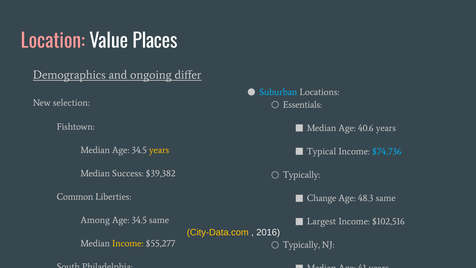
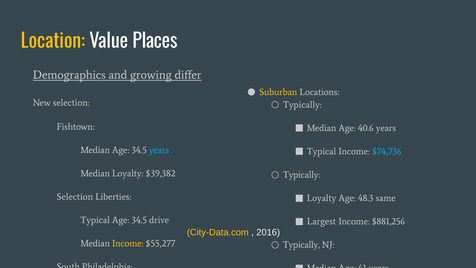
Location colour: pink -> yellow
ongoing: ongoing -> growing
Suburban colour: light blue -> yellow
Essentials at (302, 105): Essentials -> Typically
years at (159, 150) colour: yellow -> light blue
Median Success: Success -> Loyalty
Common at (75, 197): Common -> Selection
Change at (322, 198): Change -> Loyalty
Among at (95, 220): Among -> Typical
34.5 same: same -> drive
$102,516: $102,516 -> $881,256
